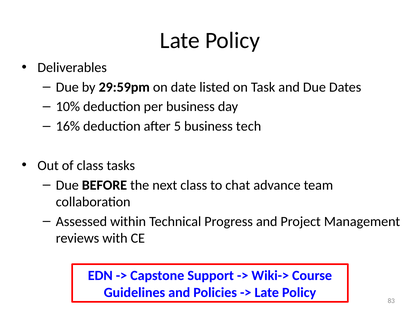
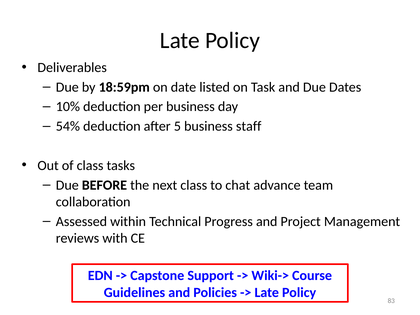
29:59pm: 29:59pm -> 18:59pm
16%: 16% -> 54%
tech: tech -> staff
